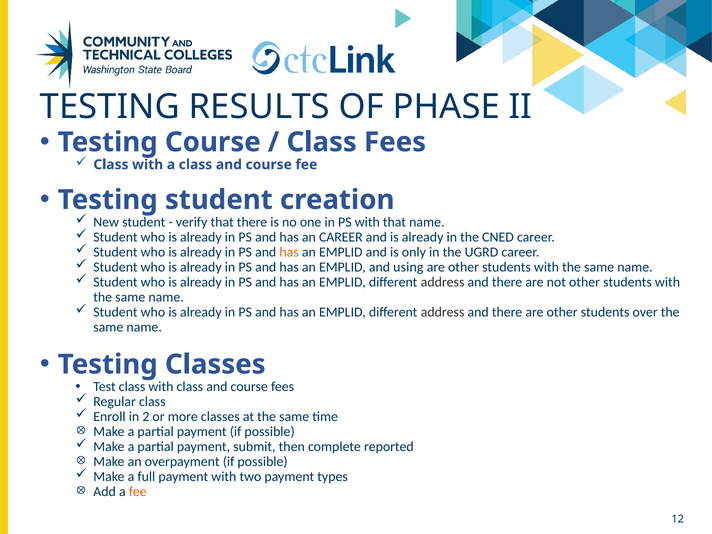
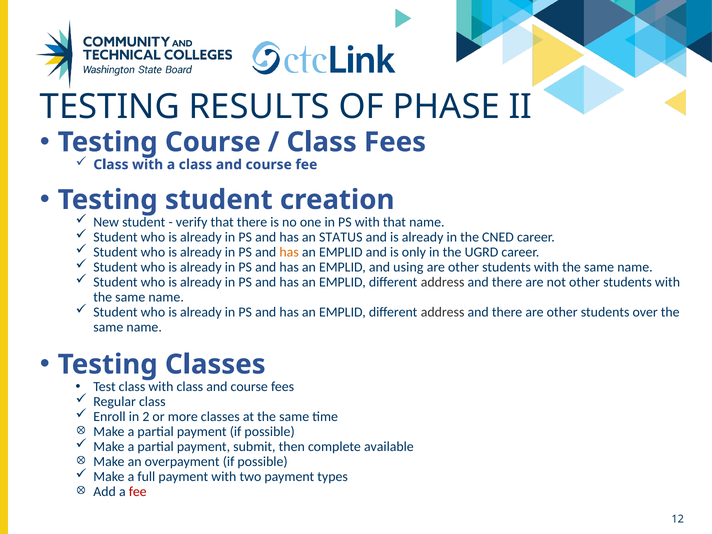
an CAREER: CAREER -> STATUS
reported: reported -> available
fee at (138, 492) colour: orange -> red
